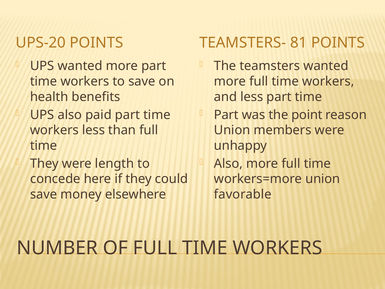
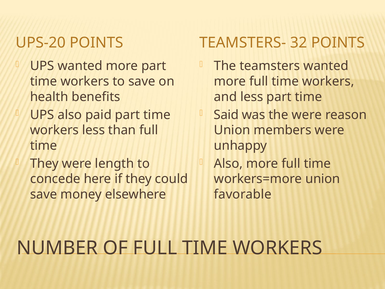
81: 81 -> 32
Part at (226, 115): Part -> Said
the point: point -> were
